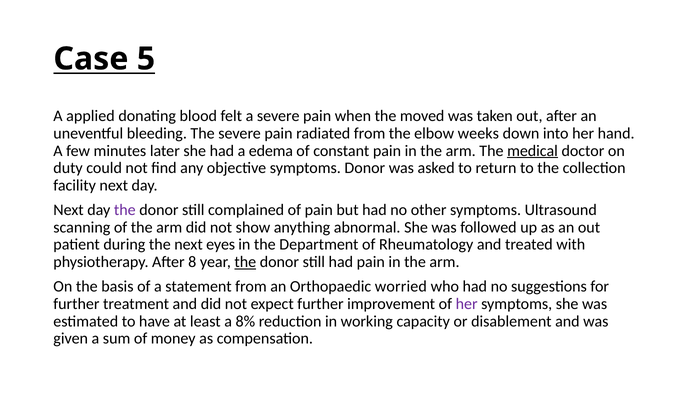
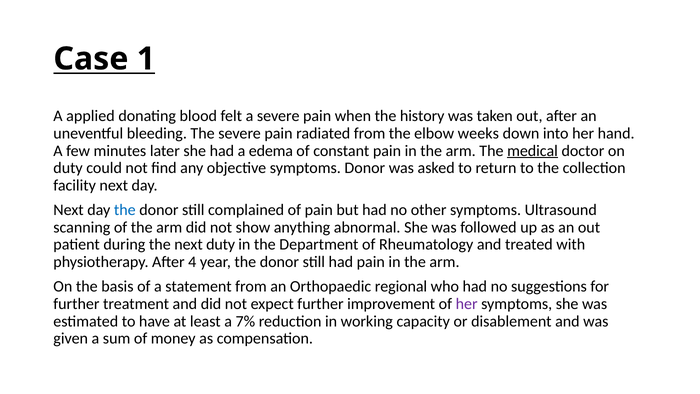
5: 5 -> 1
moved: moved -> history
the at (125, 210) colour: purple -> blue
next eyes: eyes -> duty
8: 8 -> 4
the at (245, 262) underline: present -> none
worried: worried -> regional
8%: 8% -> 7%
